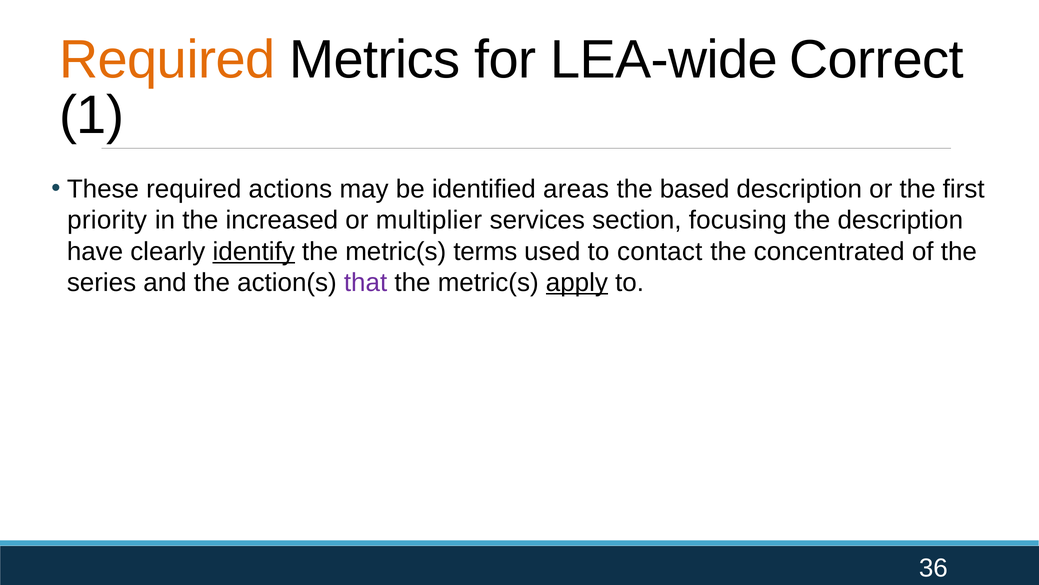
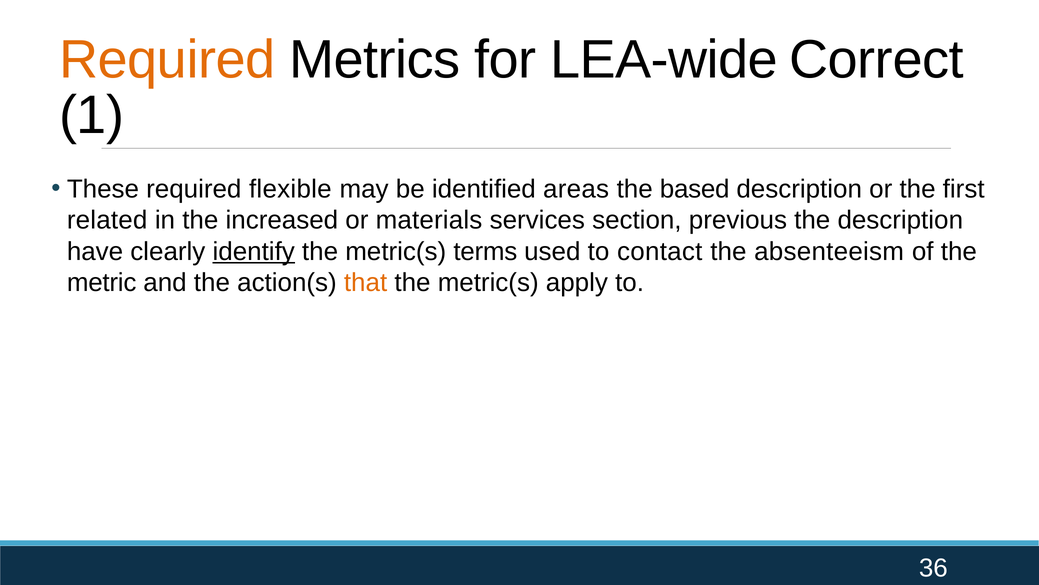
actions: actions -> flexible
priority: priority -> related
multiplier: multiplier -> materials
focusing: focusing -> previous
concentrated: concentrated -> absenteeism
series: series -> metric
that colour: purple -> orange
apply underline: present -> none
